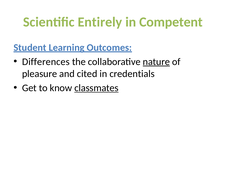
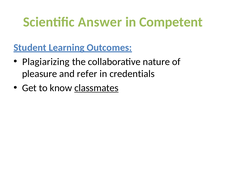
Entirely: Entirely -> Answer
Differences: Differences -> Plagiarizing
nature underline: present -> none
cited: cited -> refer
